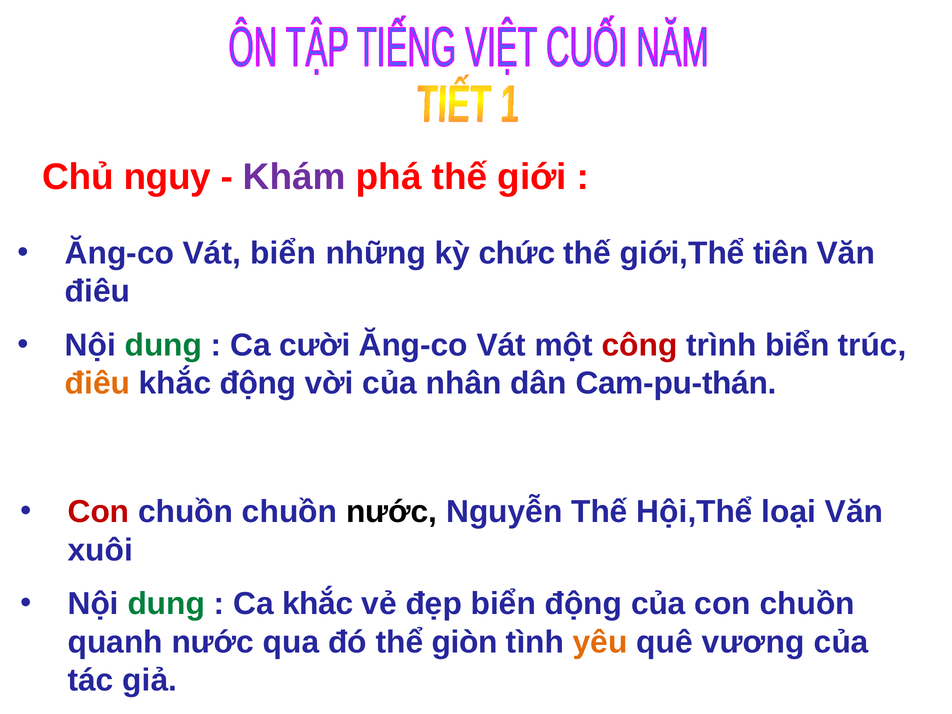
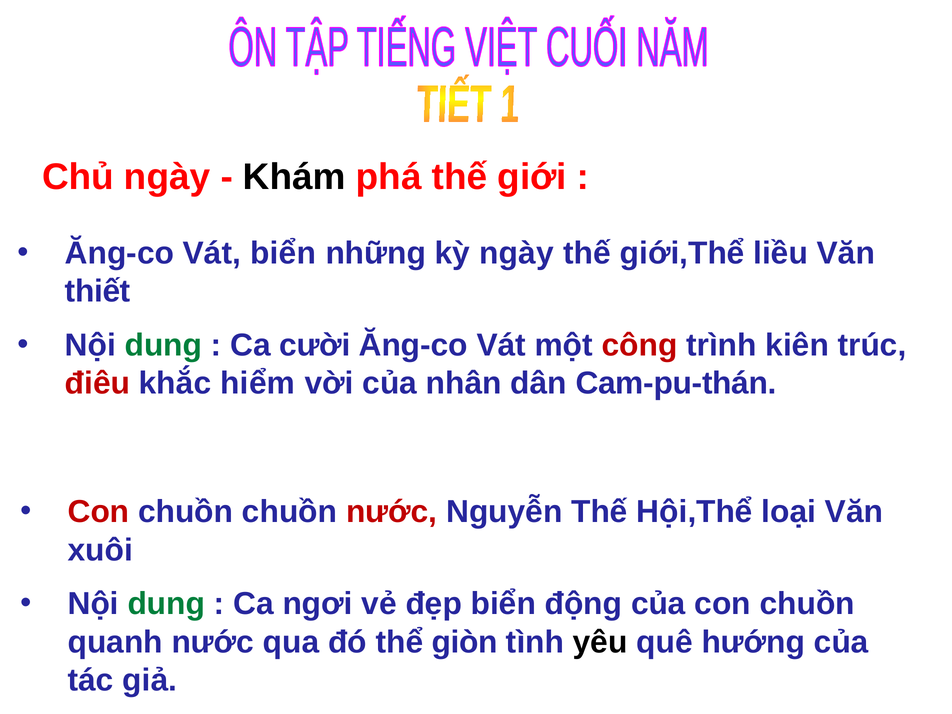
Chủ nguy: nguy -> ngày
Khám colour: purple -> black
kỳ chức: chức -> ngày
tiên: tiên -> liều
điêu at (97, 291): điêu -> thiết
trình biển: biển -> kiên
điêu at (97, 383) colour: orange -> red
khắc động: động -> hiểm
nước at (392, 512) colour: black -> red
Ca khắc: khắc -> ngơi
yêu colour: orange -> black
vương: vương -> hướng
